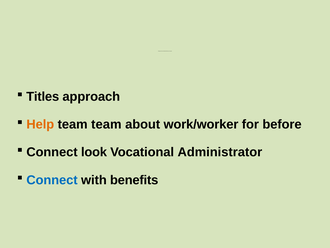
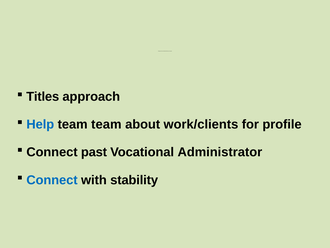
Help colour: orange -> blue
work/worker: work/worker -> work/clients
before: before -> profile
look: look -> past
benefits: benefits -> stability
